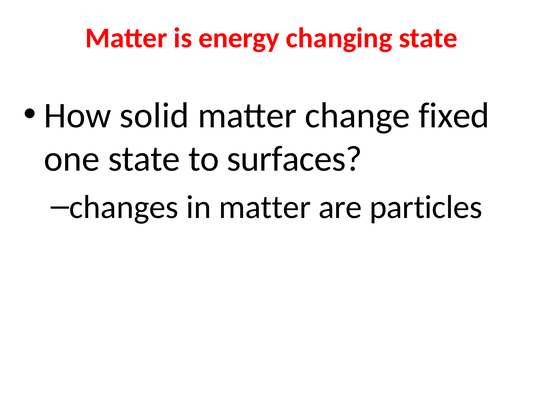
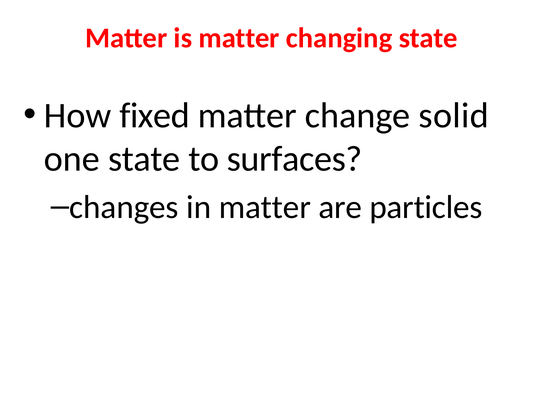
is energy: energy -> matter
solid: solid -> fixed
fixed: fixed -> solid
